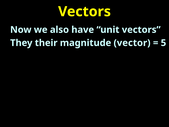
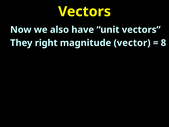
their: their -> right
5: 5 -> 8
